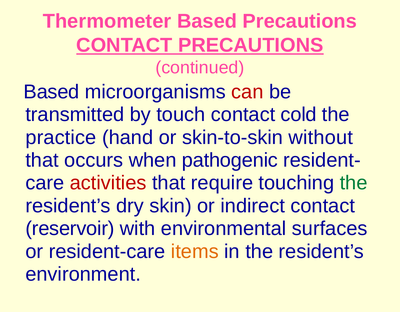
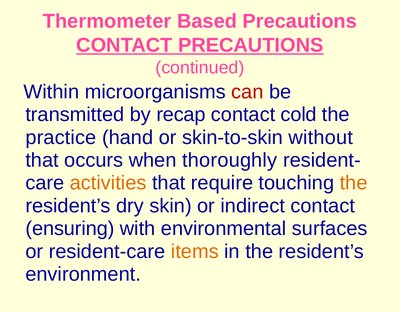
Based at (52, 92): Based -> Within
touch: touch -> recap
pathogenic: pathogenic -> thoroughly
activities colour: red -> orange
the at (354, 183) colour: green -> orange
reservoir: reservoir -> ensuring
